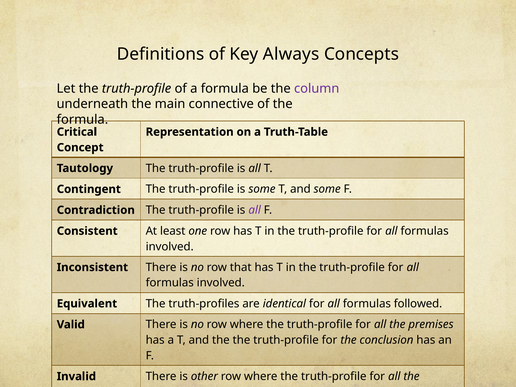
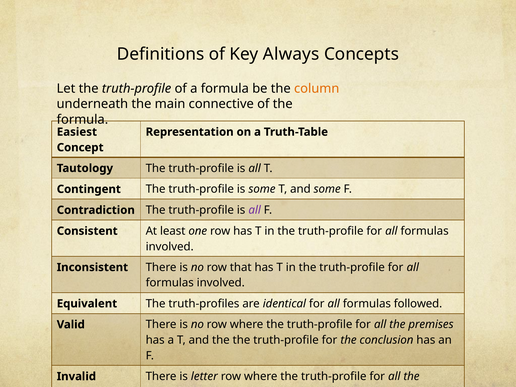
column colour: purple -> orange
Critical: Critical -> Easiest
other: other -> letter
